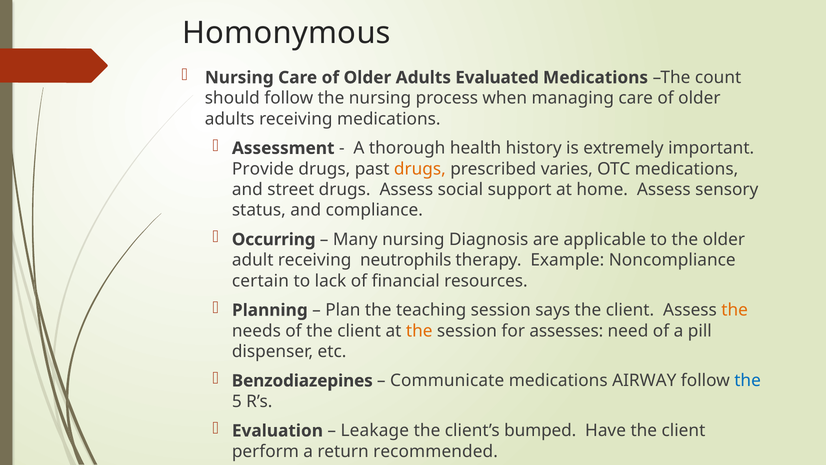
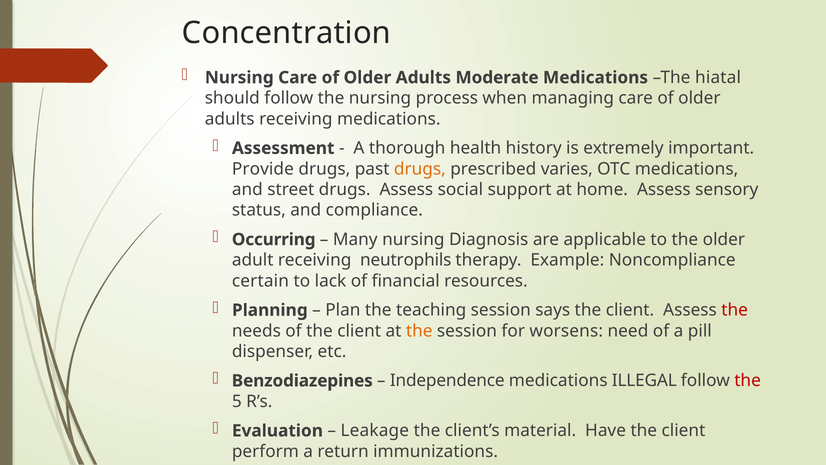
Homonymous: Homonymous -> Concentration
Evaluated: Evaluated -> Moderate
count: count -> hiatal
the at (735, 310) colour: orange -> red
assesses: assesses -> worsens
Communicate: Communicate -> Independence
AIRWAY: AIRWAY -> ILLEGAL
the at (748, 381) colour: blue -> red
bumped: bumped -> material
recommended: recommended -> immunizations
